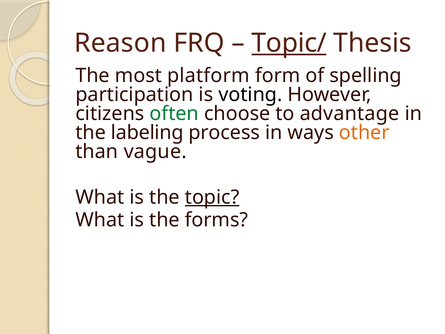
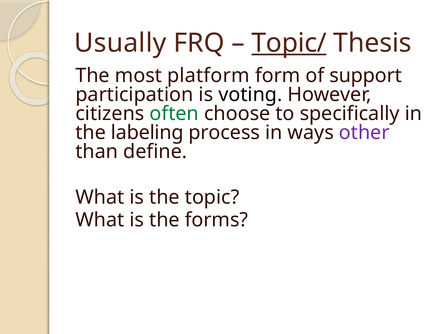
Reason: Reason -> Usually
spelling: spelling -> support
advantage: advantage -> specifically
other colour: orange -> purple
vague: vague -> define
topic underline: present -> none
